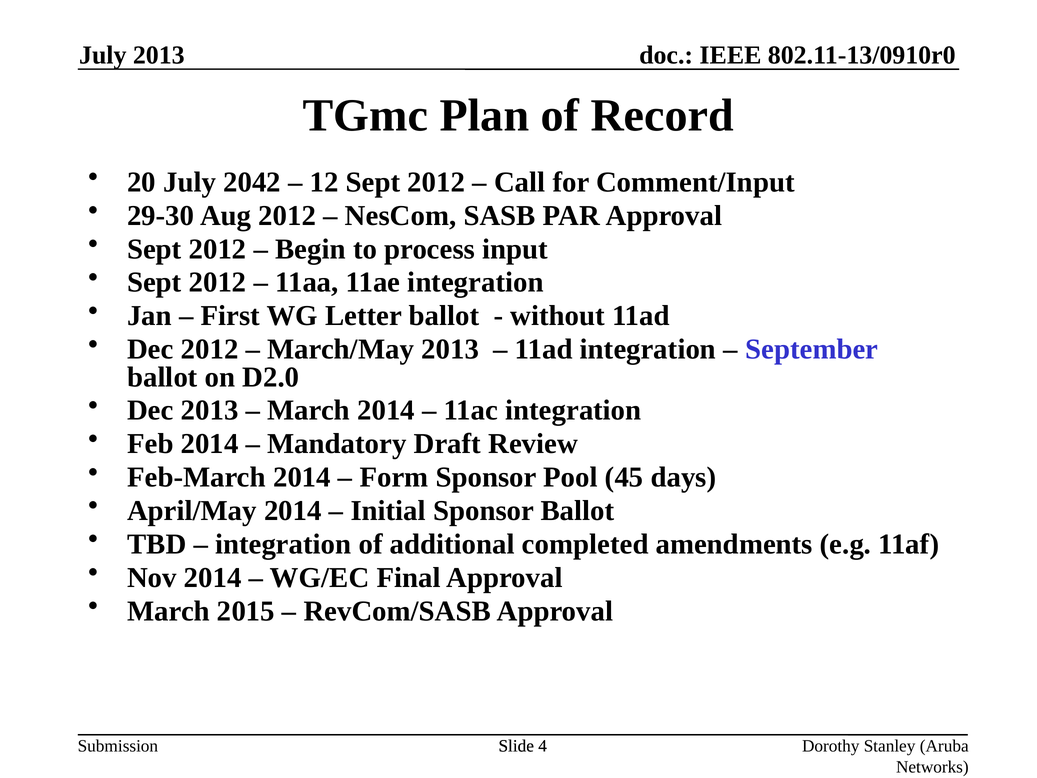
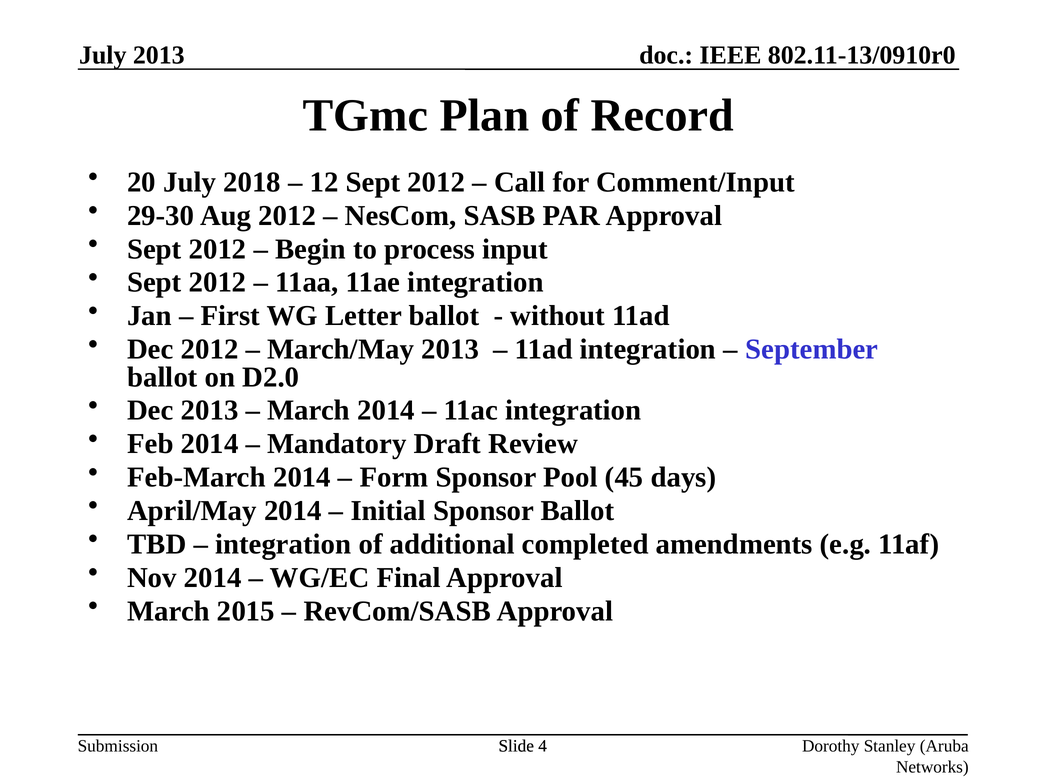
2042: 2042 -> 2018
